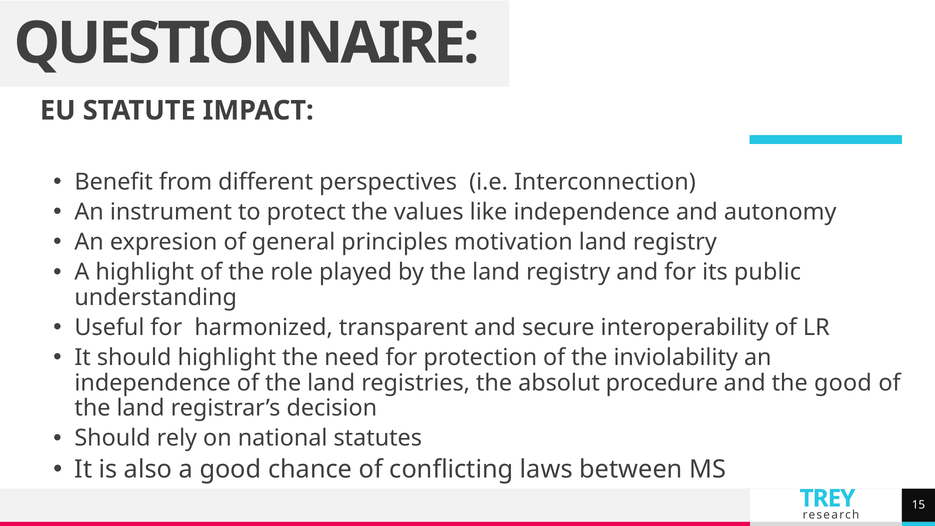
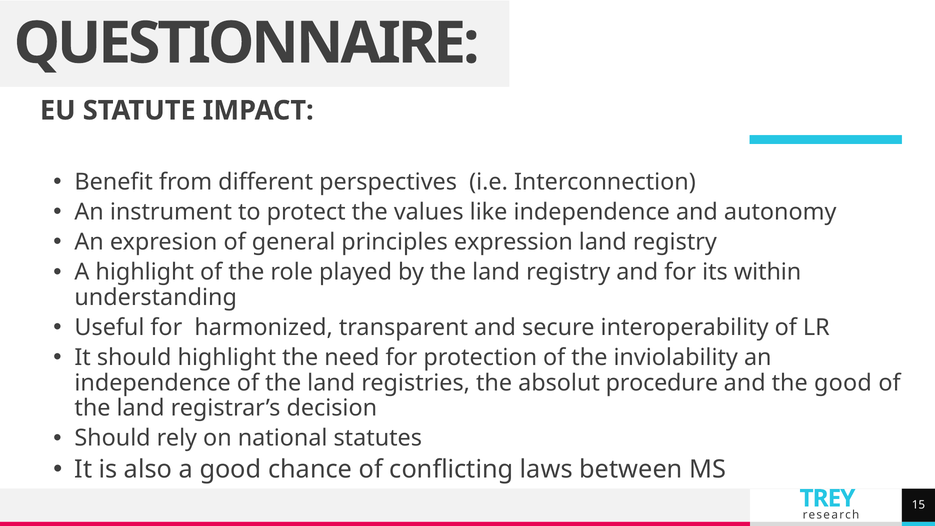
motivation: motivation -> expression
public: public -> within
